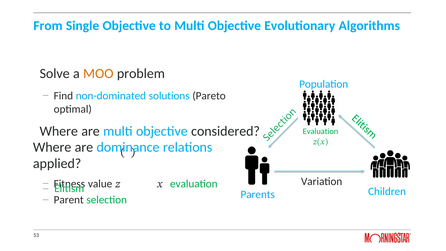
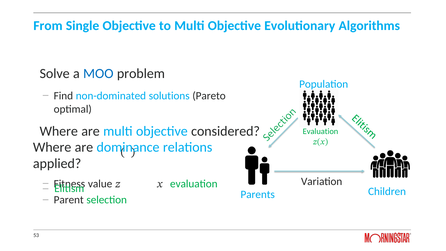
MOO colour: orange -> blue
